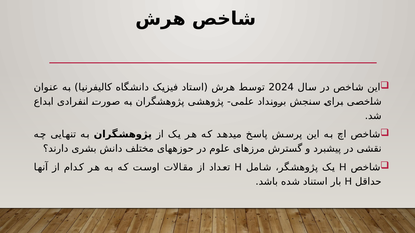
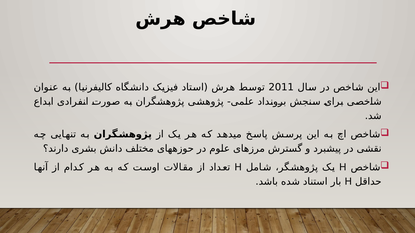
2024: 2024 -> 2011
